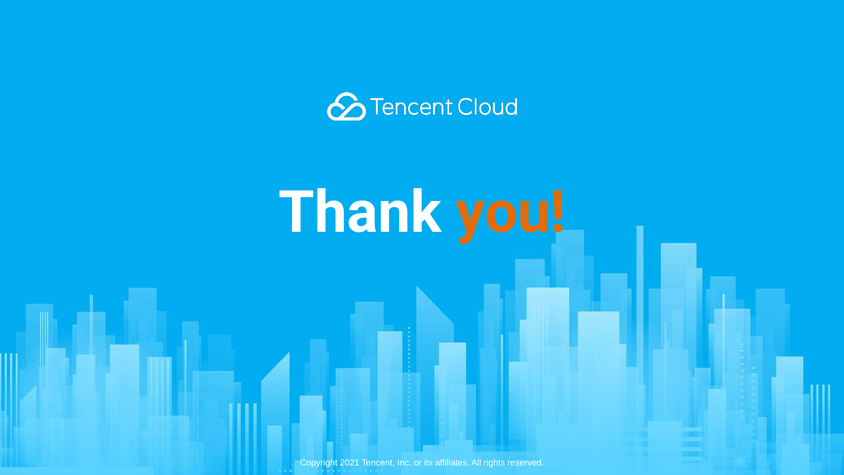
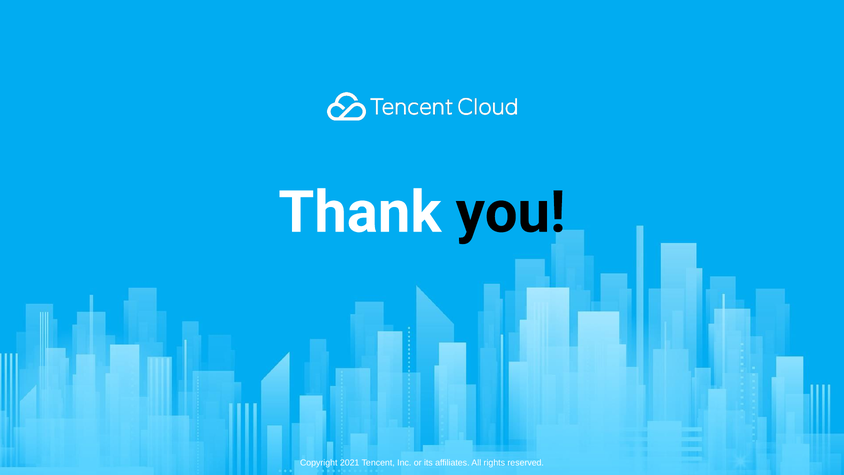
you colour: orange -> black
